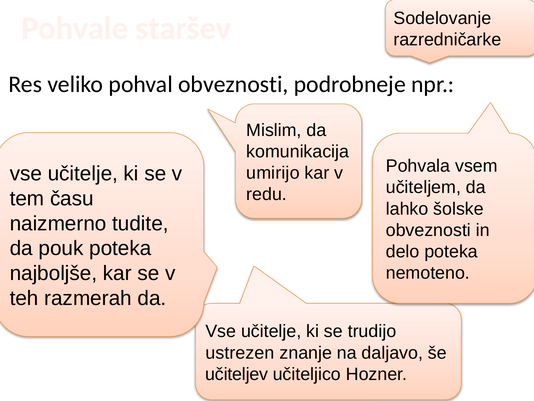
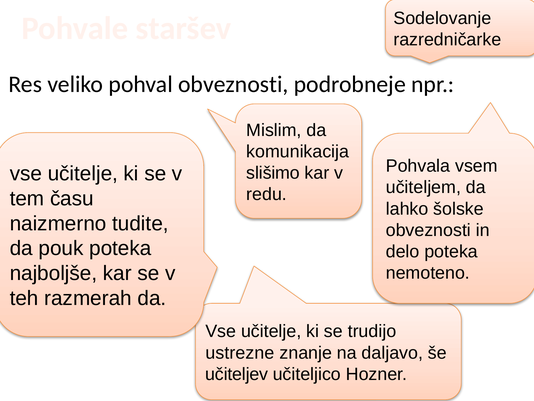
umirijo: umirijo -> slišimo
ustrezen: ustrezen -> ustrezne
